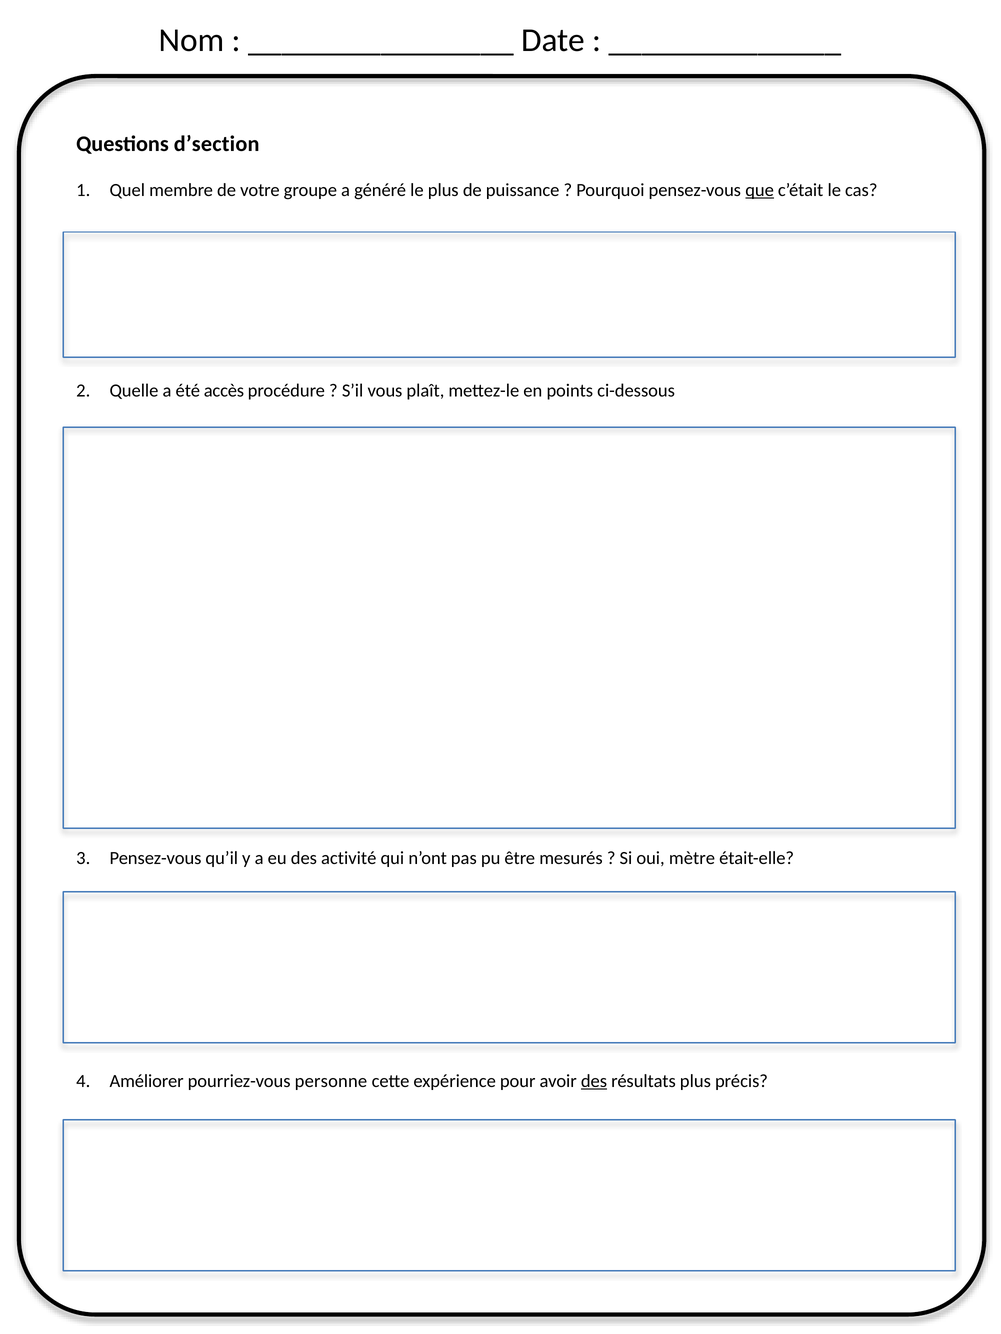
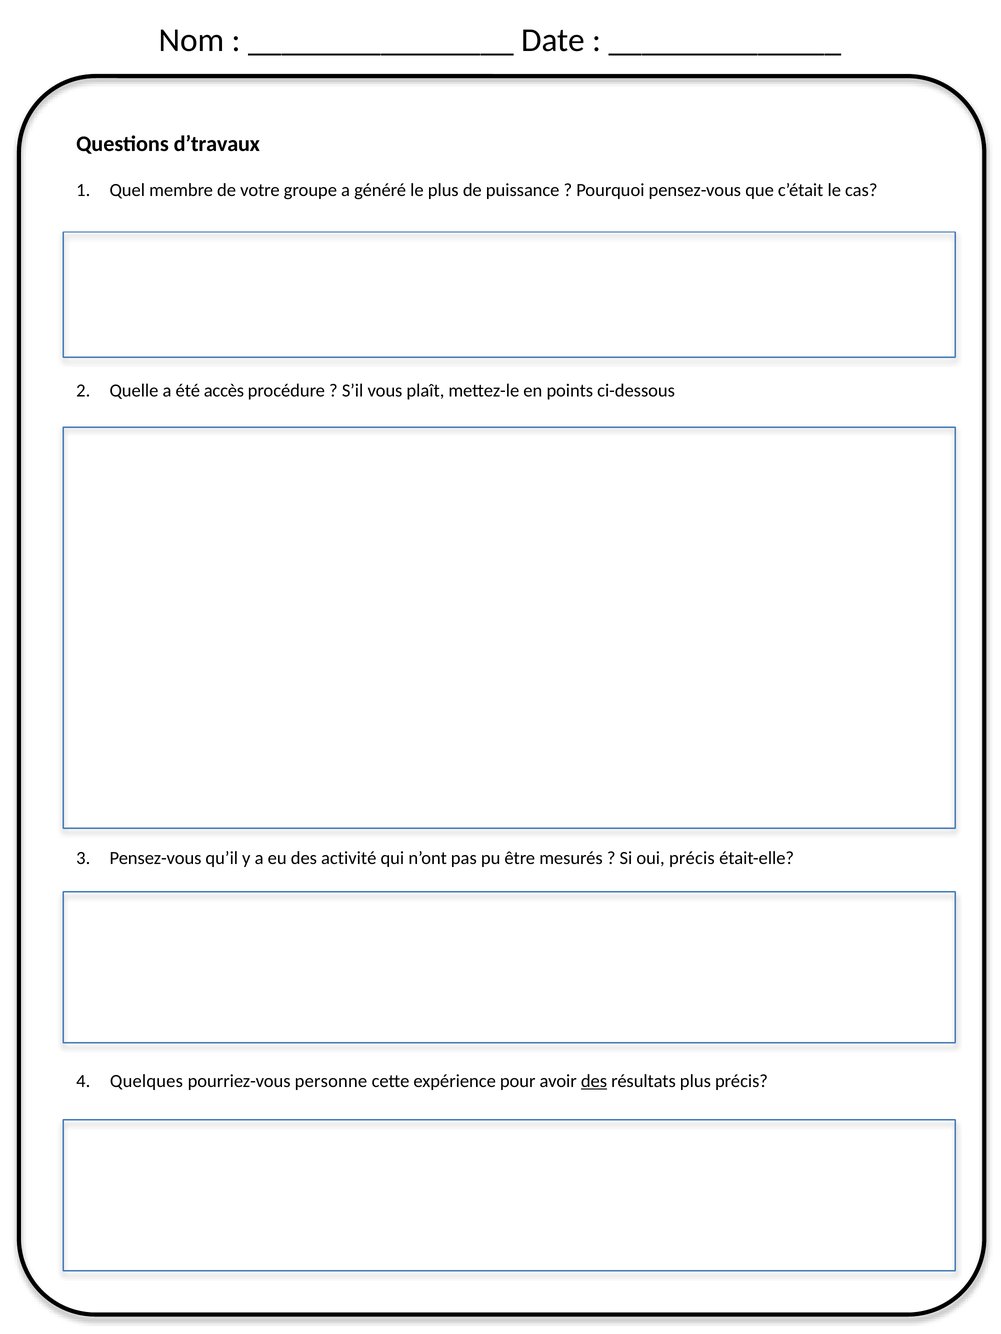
d’section: d’section -> d’travaux
que underline: present -> none
oui mètre: mètre -> précis
Améliorer: Améliorer -> Quelques
